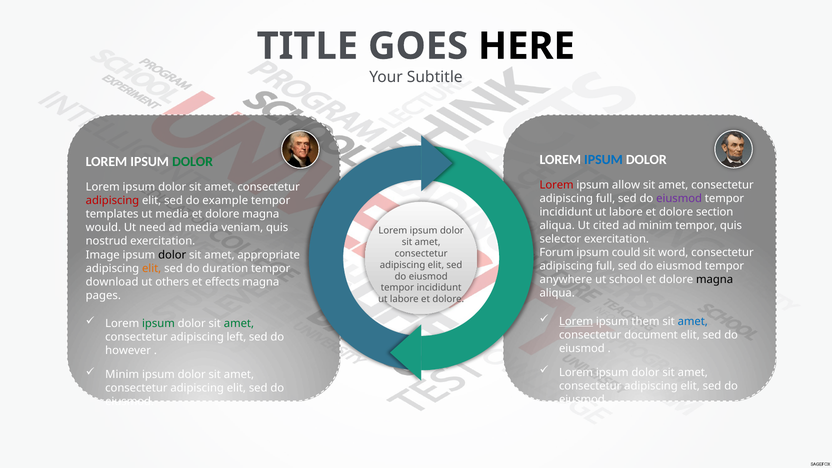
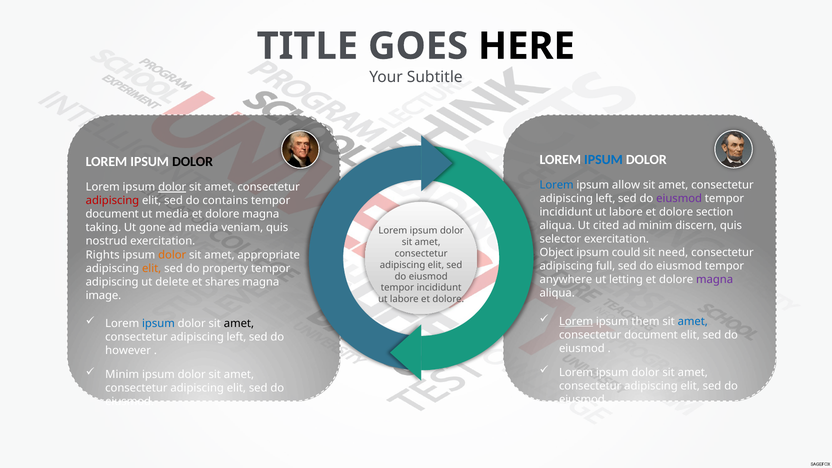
DOLOR at (193, 162) colour: green -> black
Lorem at (557, 185) colour: red -> blue
dolor at (172, 187) underline: none -> present
full at (605, 199): full -> left
example: example -> contains
templates at (112, 214): templates -> document
minim tempor: tempor -> discern
would: would -> taking
need: need -> gone
Forum: Forum -> Object
word: word -> need
Image: Image -> Rights
dolor at (172, 255) colour: black -> orange
duration: duration -> property
school: school -> letting
magna at (715, 280) colour: black -> purple
download at (112, 282): download -> adipiscing
others: others -> delete
effects: effects -> shares
pages: pages -> image
ipsum at (158, 324) colour: green -> blue
amet at (239, 324) colour: green -> black
